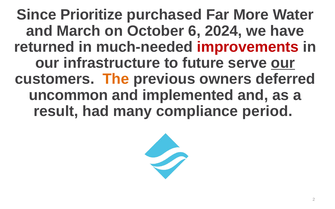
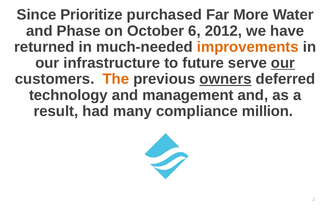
March: March -> Phase
2024: 2024 -> 2012
improvements colour: red -> orange
owners underline: none -> present
uncommon: uncommon -> technology
implemented: implemented -> management
period: period -> million
